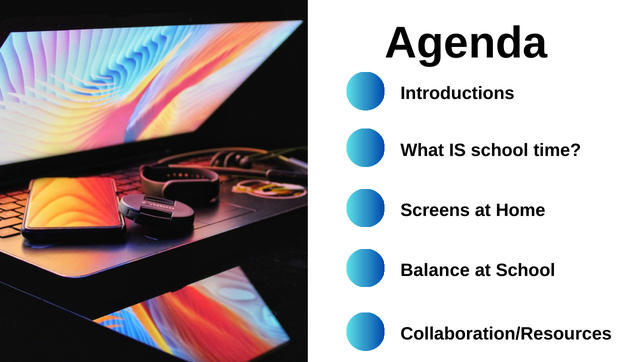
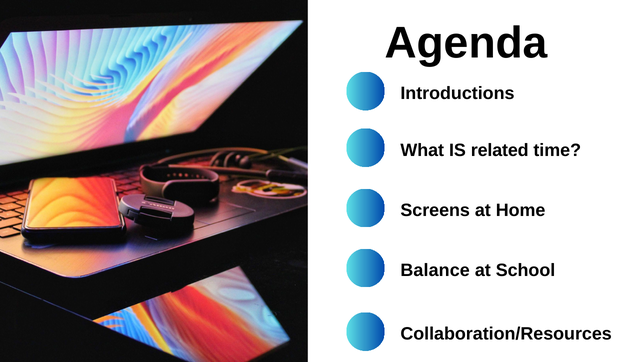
IS school: school -> related
